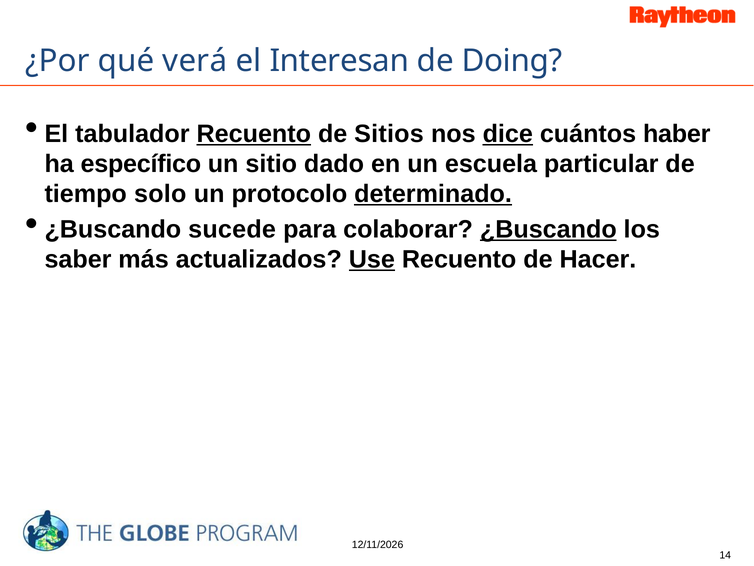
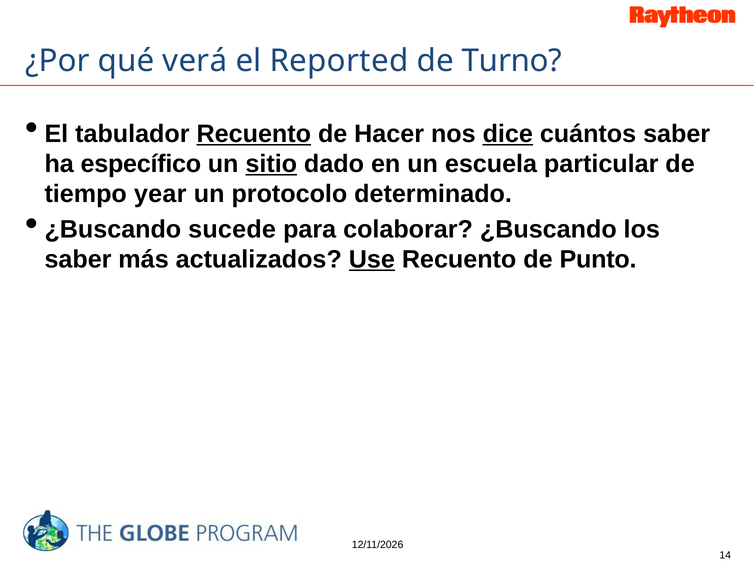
Interesan: Interesan -> Reported
Doing: Doing -> Turno
Sitios: Sitios -> Hacer
cuántos haber: haber -> saber
sitio underline: none -> present
solo: solo -> year
determinado underline: present -> none
¿Buscando at (548, 229) underline: present -> none
Hacer: Hacer -> Punto
